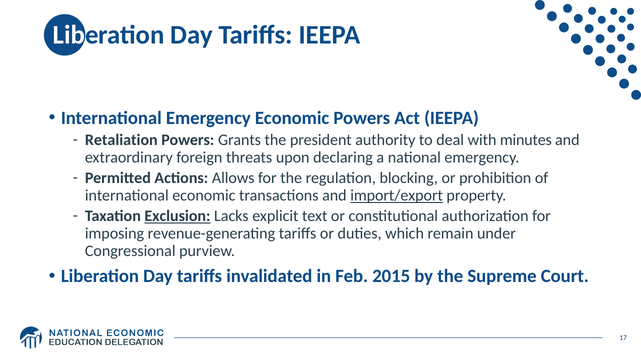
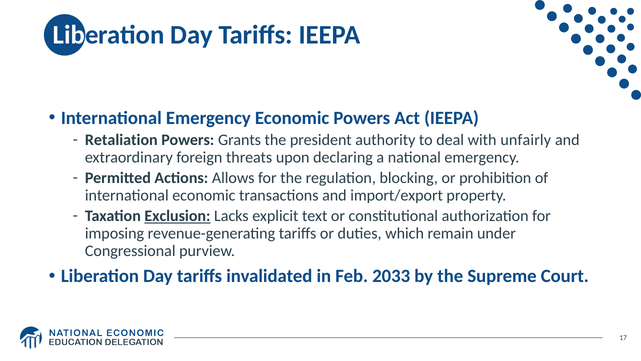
minutes: minutes -> unfairly
import/export underline: present -> none
2015: 2015 -> 2033
